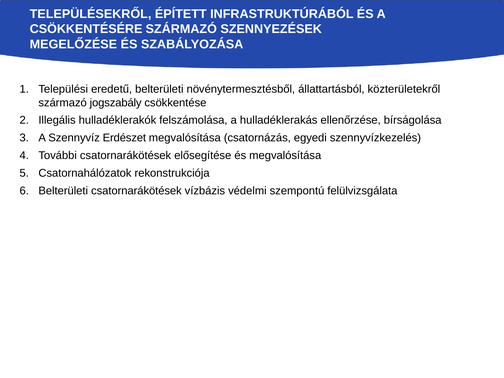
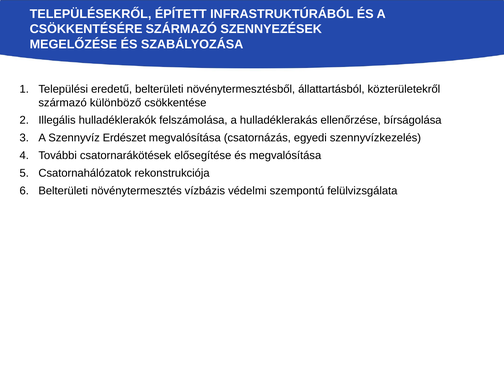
jogszabály: jogszabály -> különböző
Belterületi csatornarákötések: csatornarákötések -> növénytermesztés
